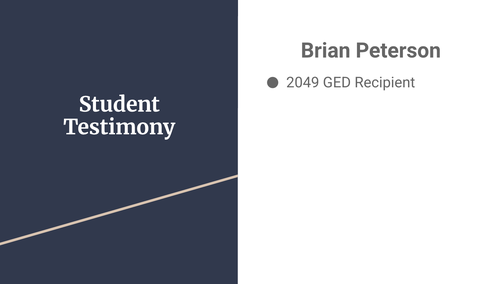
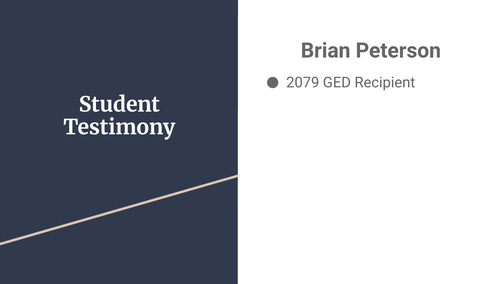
2049: 2049 -> 2079
